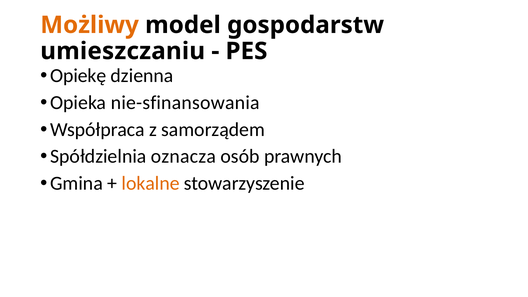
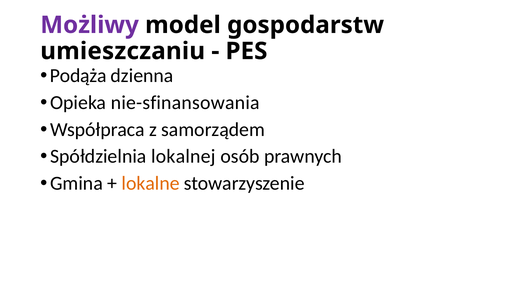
Możliwy colour: orange -> purple
Opiekę: Opiekę -> Podąża
oznacza: oznacza -> lokalnej
